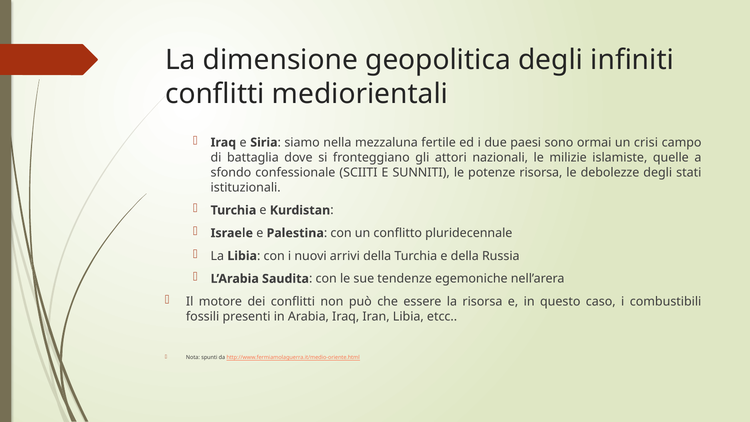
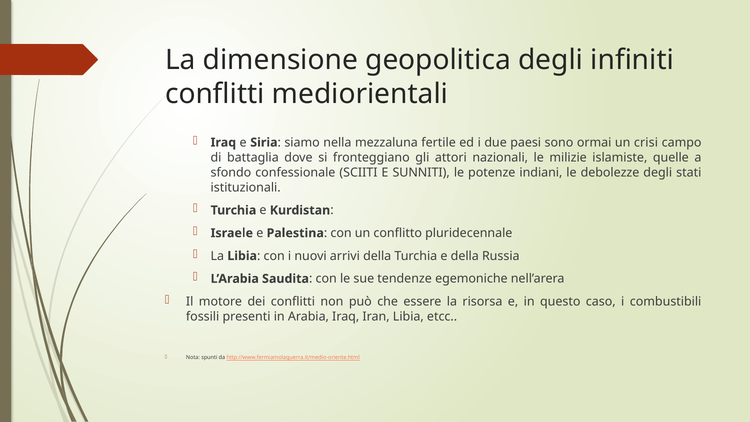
potenze risorsa: risorsa -> indiani
